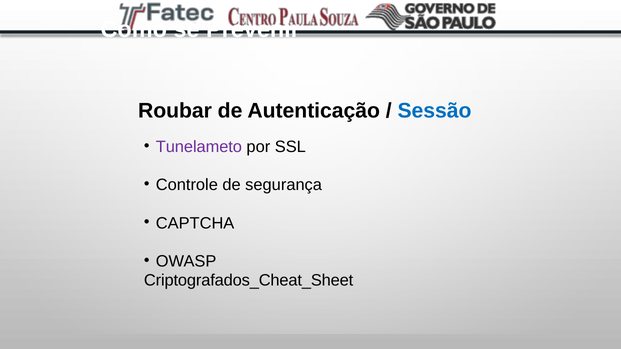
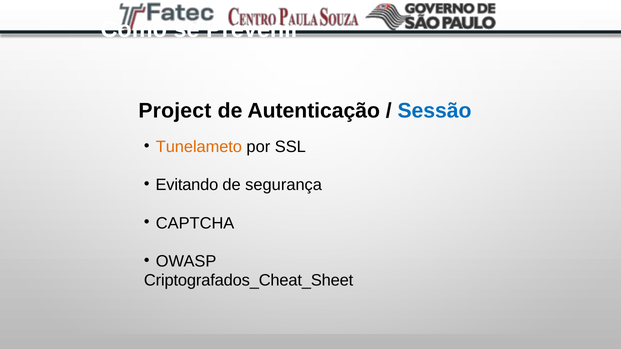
Roubar: Roubar -> Project
Tunelameto colour: purple -> orange
Controle: Controle -> Evitando
